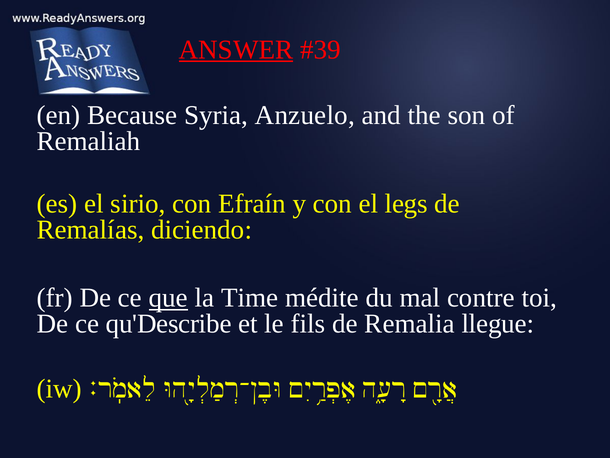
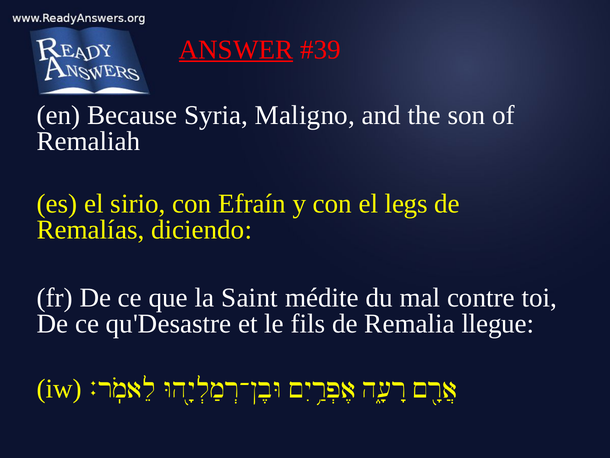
Anzuelo: Anzuelo -> Maligno
que underline: present -> none
Time: Time -> Saint
qu'Describe: qu'Describe -> qu'Desastre
